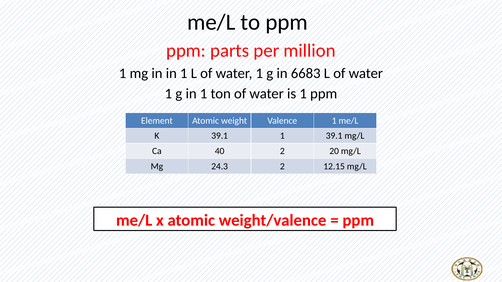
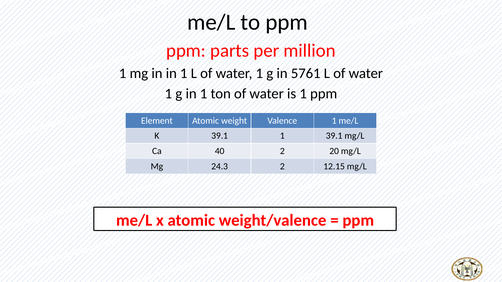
6683: 6683 -> 5761
